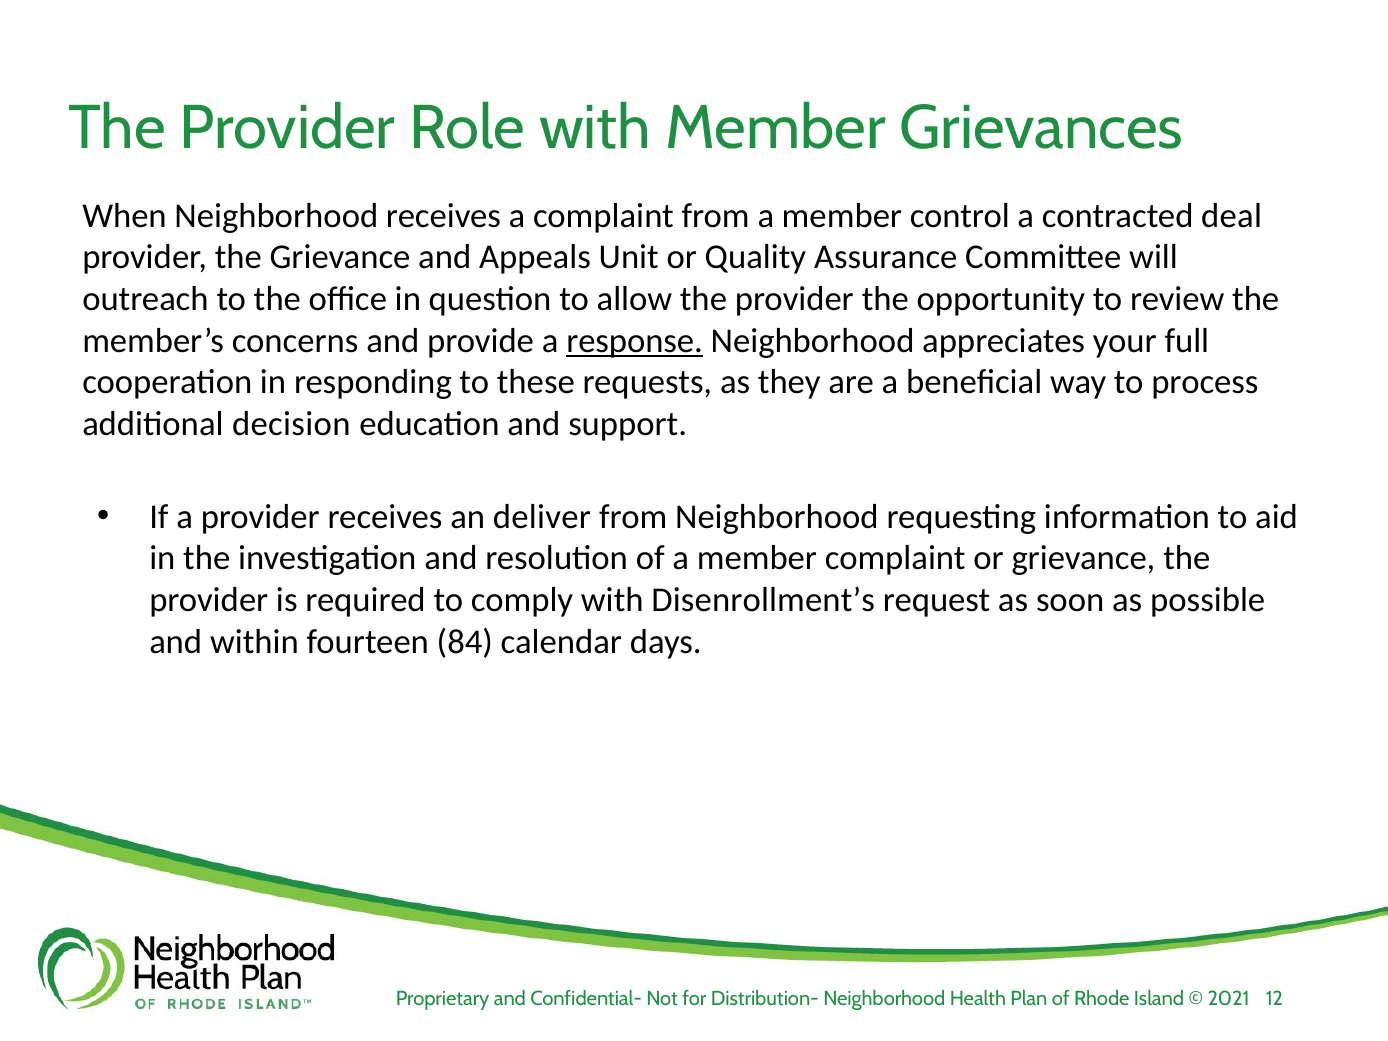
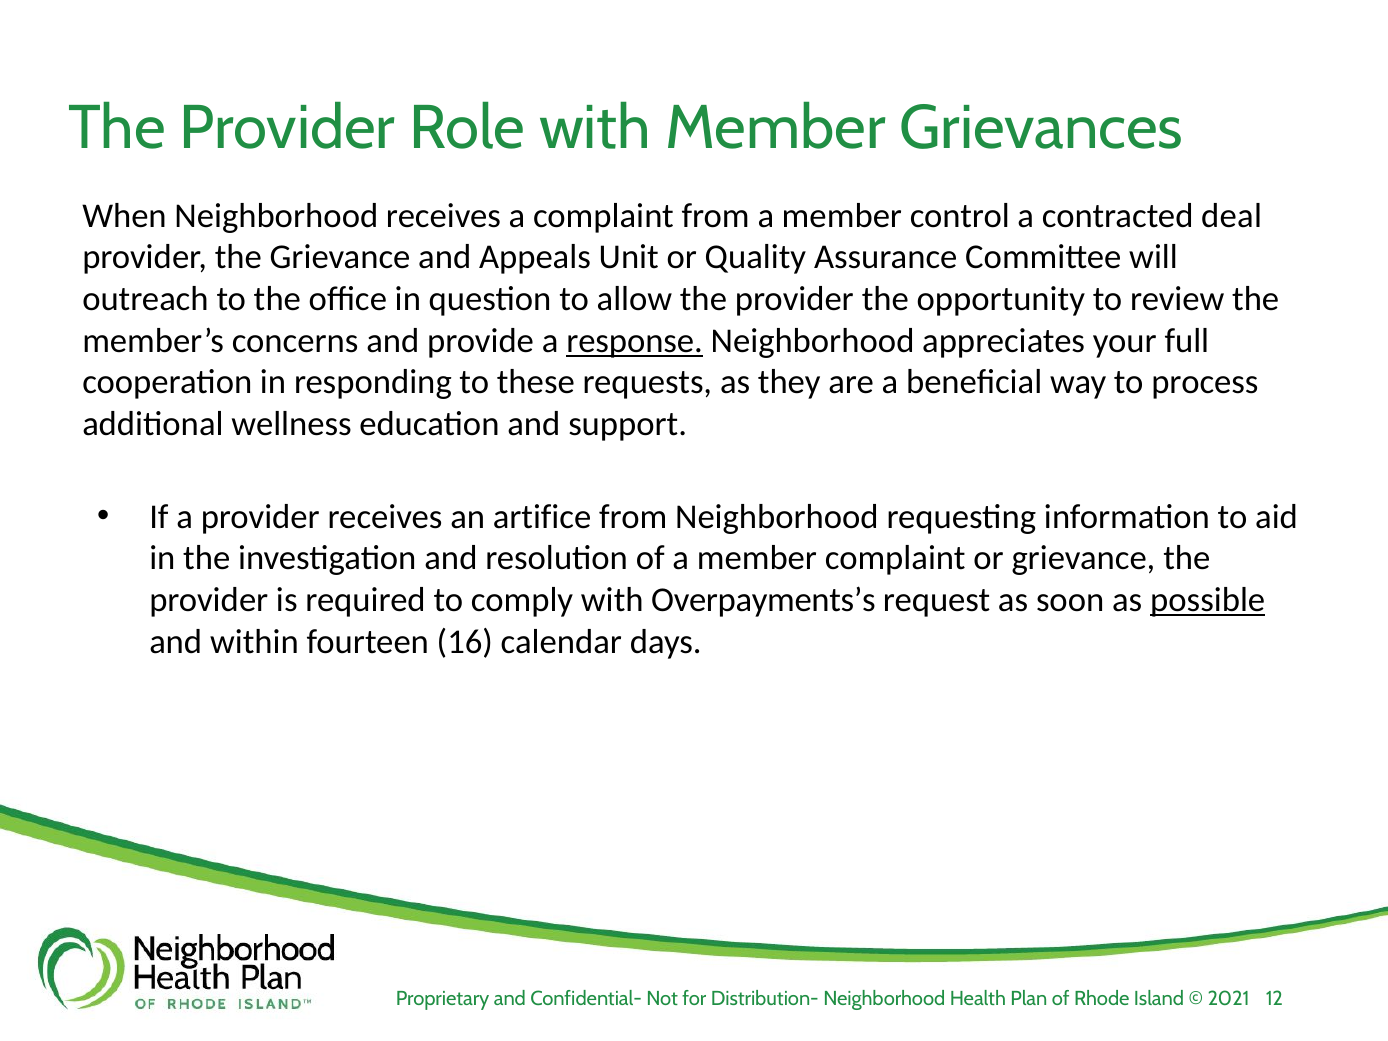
decision: decision -> wellness
deliver: deliver -> artifice
Disenrollment’s: Disenrollment’s -> Overpayments’s
possible underline: none -> present
84: 84 -> 16
